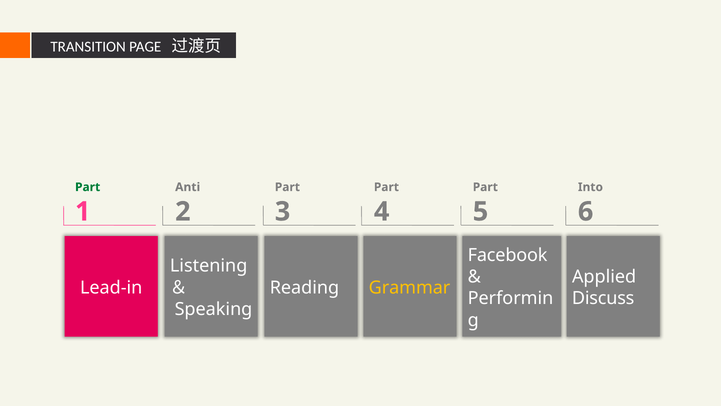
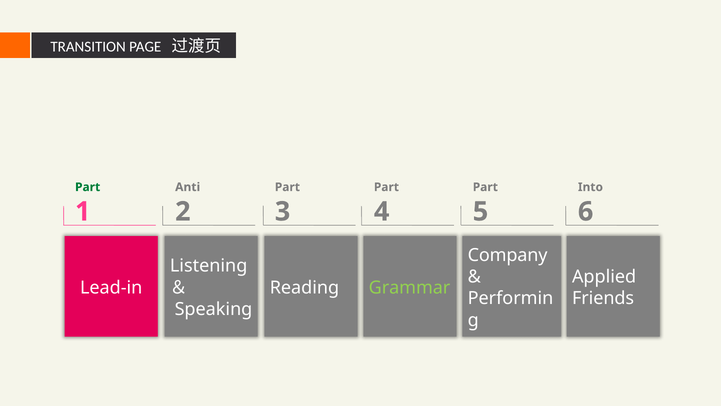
Facebook: Facebook -> Company
Grammar colour: yellow -> light green
Discuss: Discuss -> Friends
